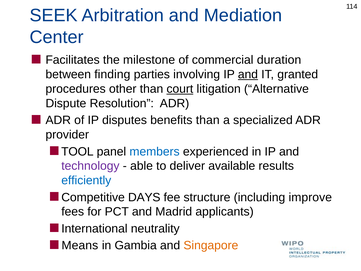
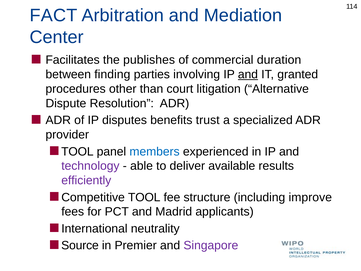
SEEK: SEEK -> FACT
milestone: milestone -> publishes
court underline: present -> none
benefits than: than -> trust
efficiently colour: blue -> purple
Competitive DAYS: DAYS -> TOOL
Means: Means -> Source
Gambia: Gambia -> Premier
Singapore colour: orange -> purple
